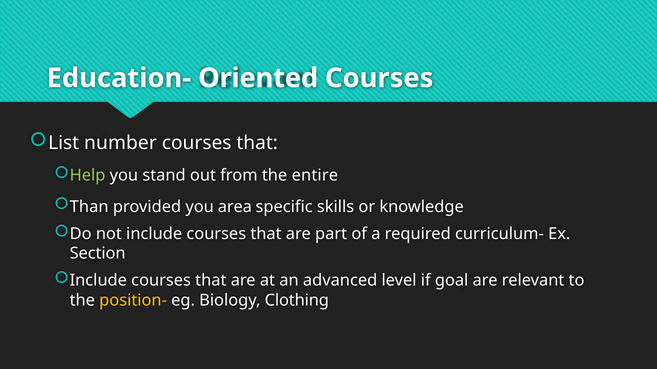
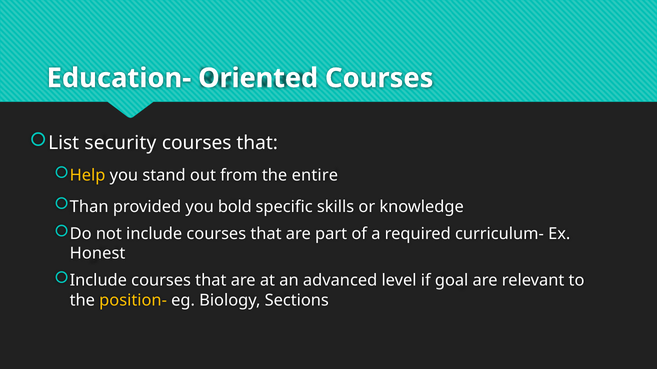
number: number -> security
Help colour: light green -> yellow
area: area -> bold
Section: Section -> Honest
Clothing: Clothing -> Sections
